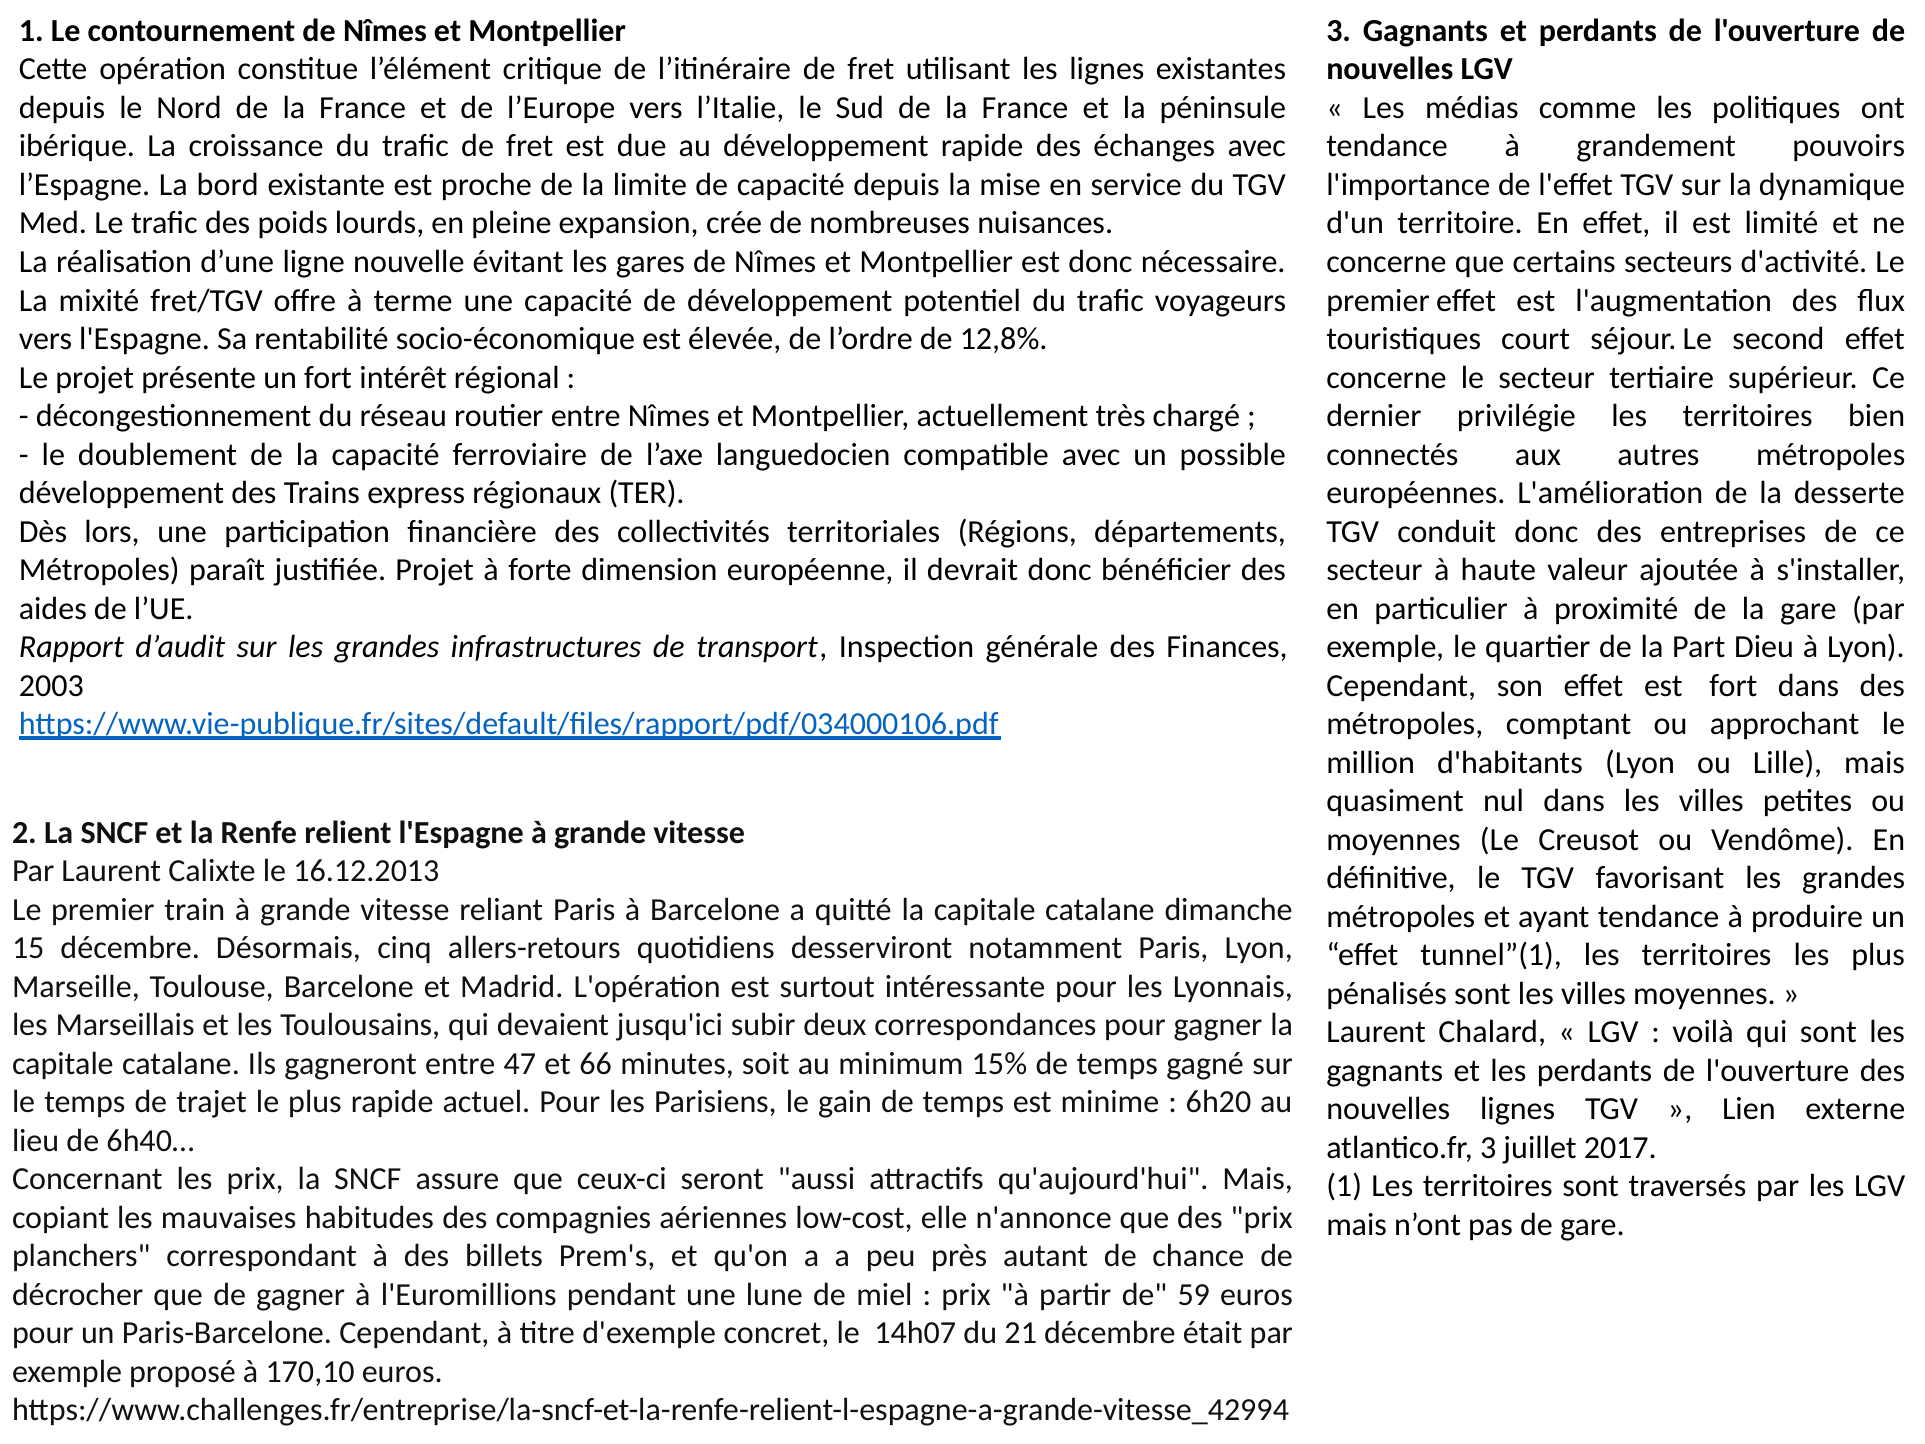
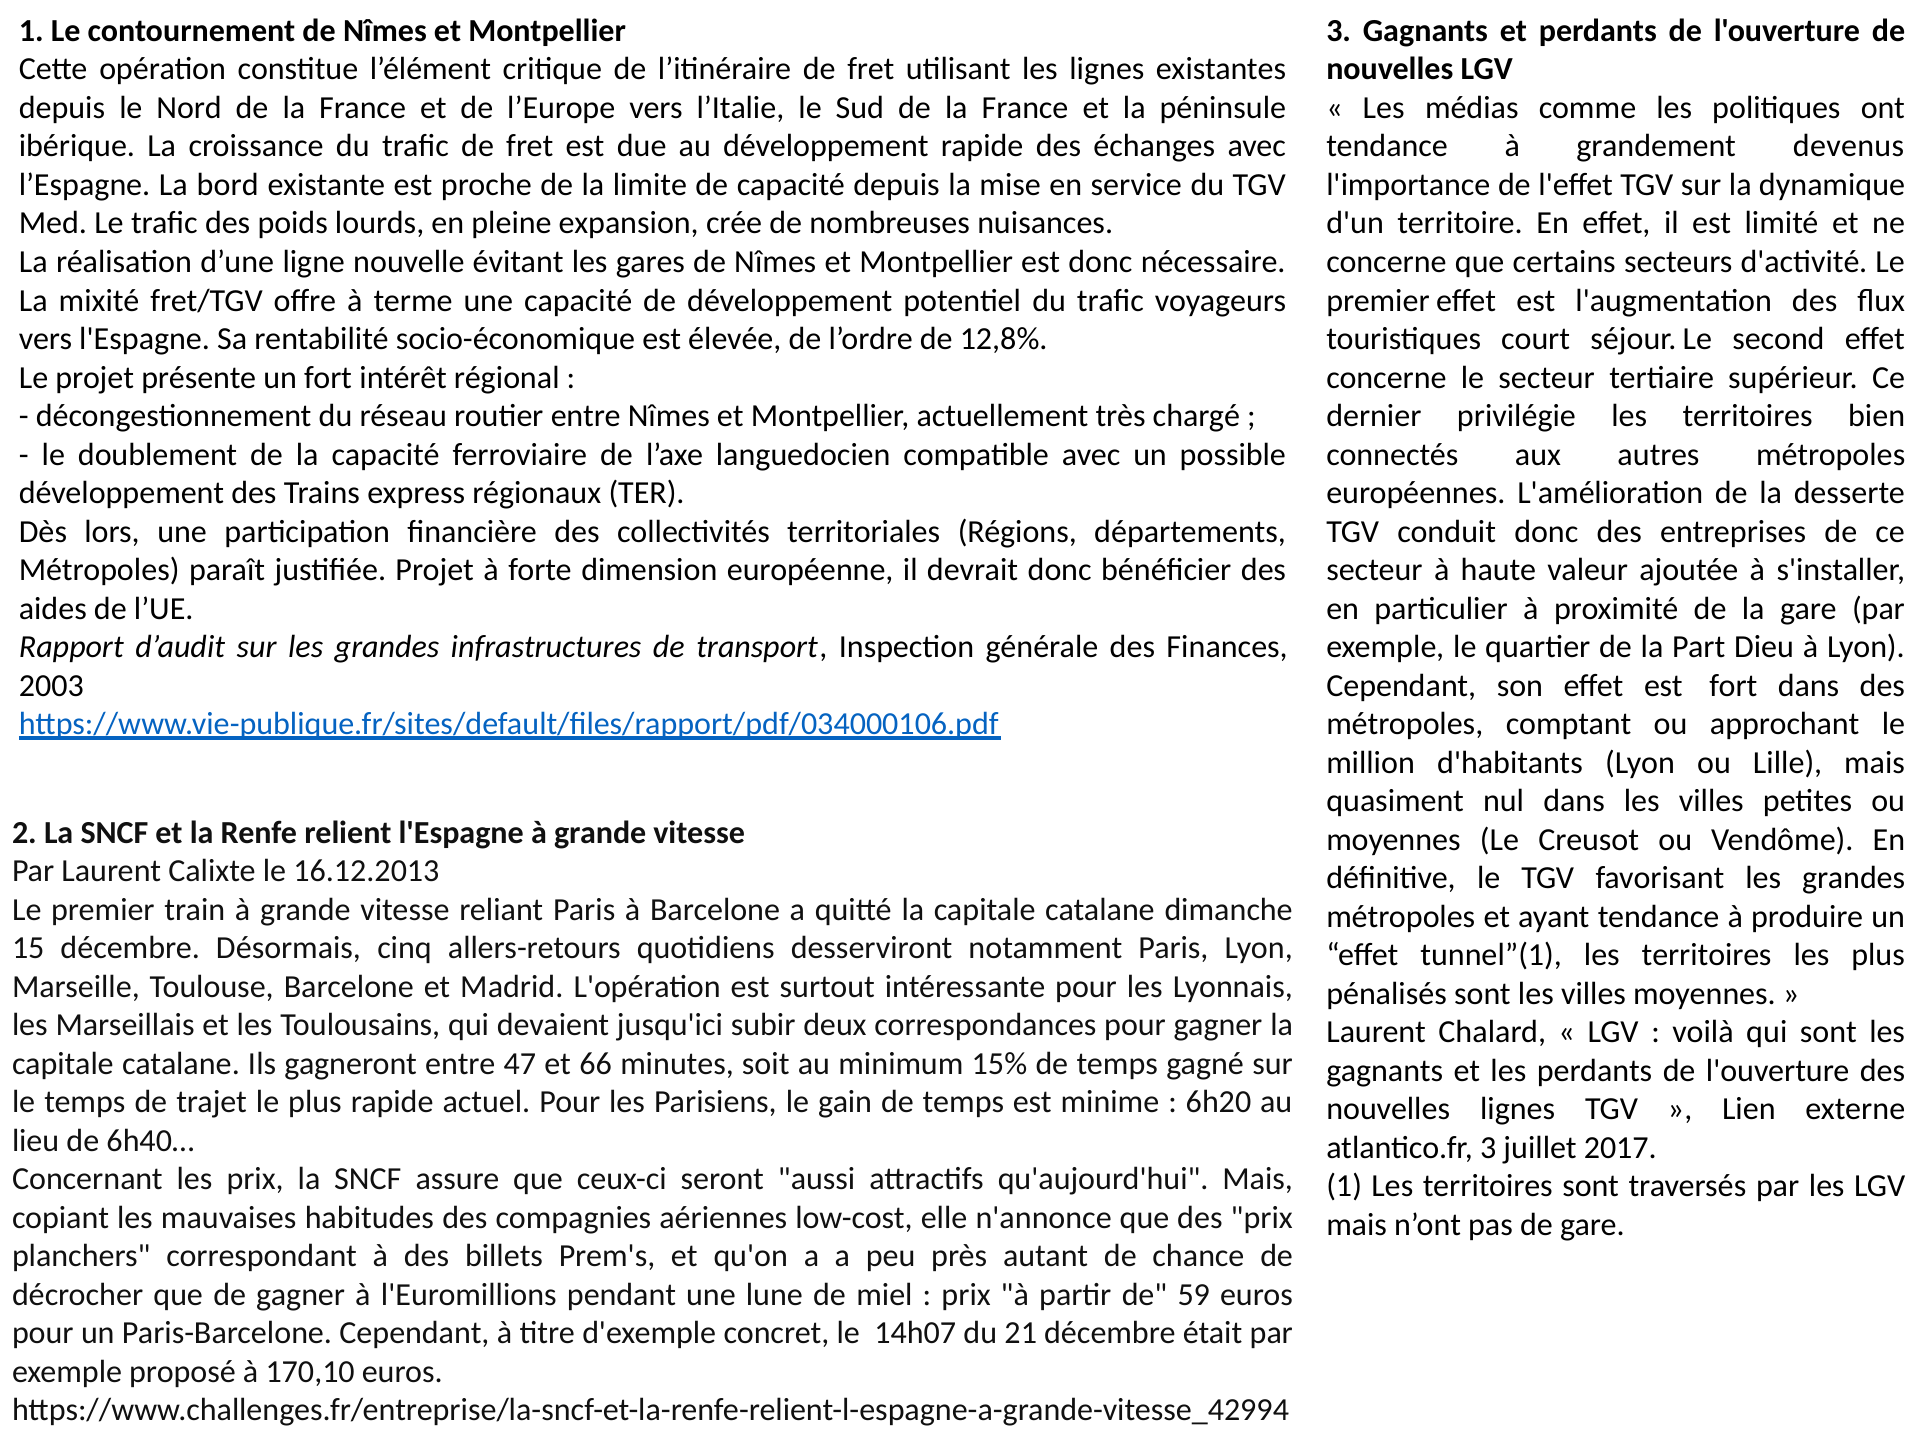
pouvoirs: pouvoirs -> devenus
